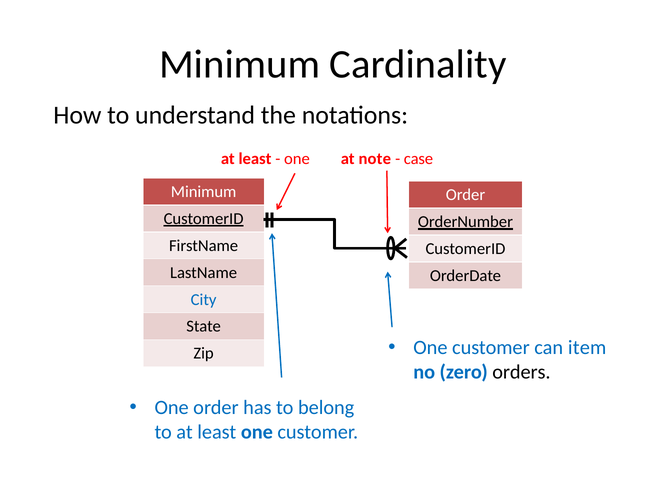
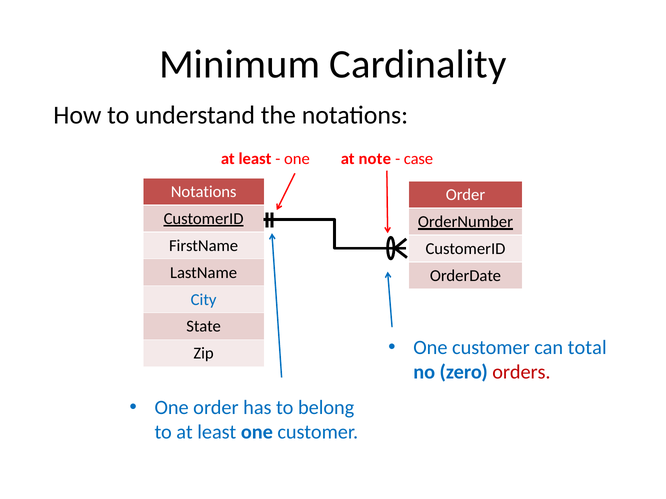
Minimum at (204, 192): Minimum -> Notations
item: item -> total
orders colour: black -> red
